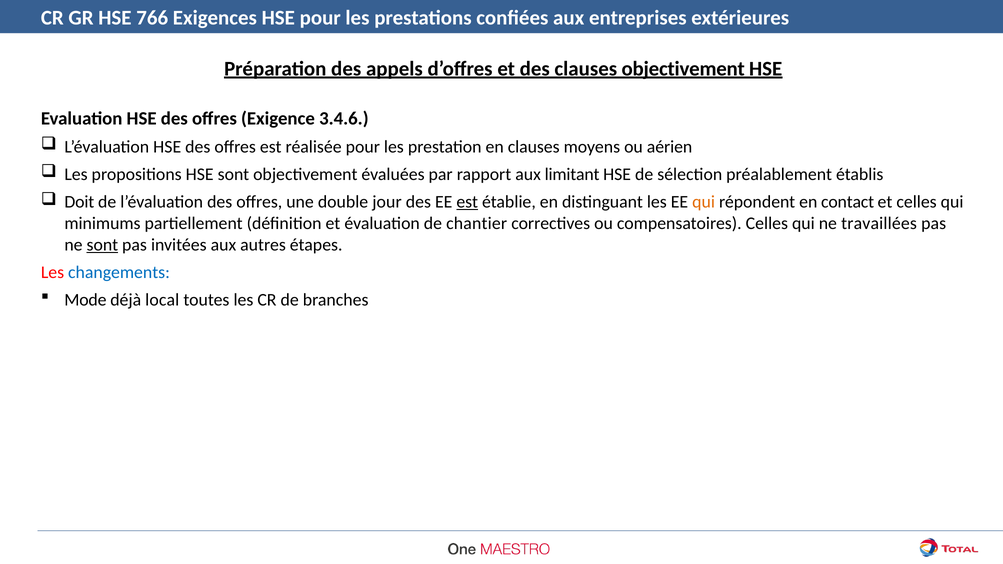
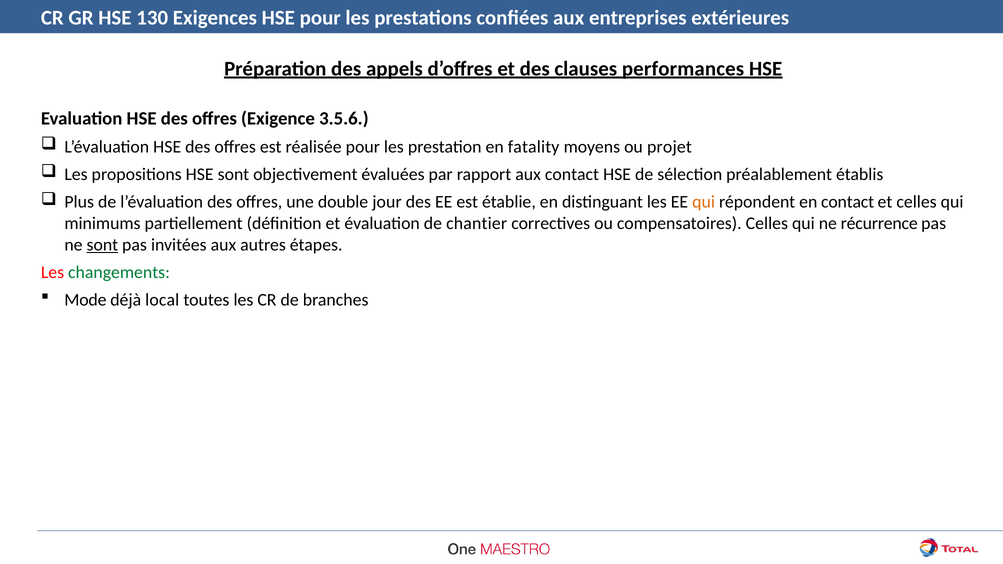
766: 766 -> 130
clauses objectivement: objectivement -> performances
3.4.6: 3.4.6 -> 3.5.6
en clauses: clauses -> fatality
aérien: aérien -> projet
aux limitant: limitant -> contact
Doit: Doit -> Plus
est at (467, 202) underline: present -> none
travaillées: travaillées -> récurrence
changements colour: blue -> green
